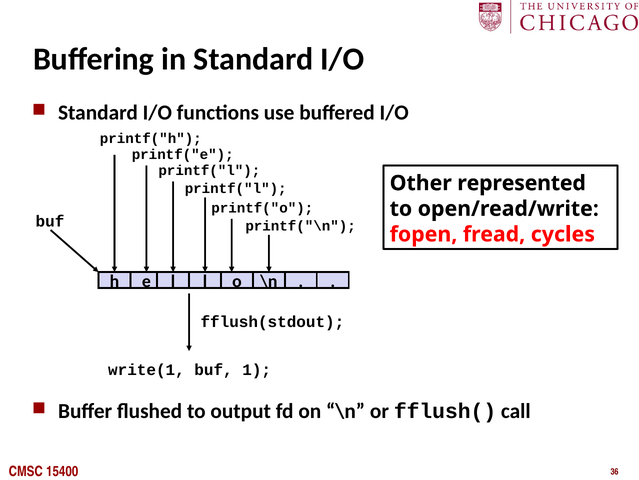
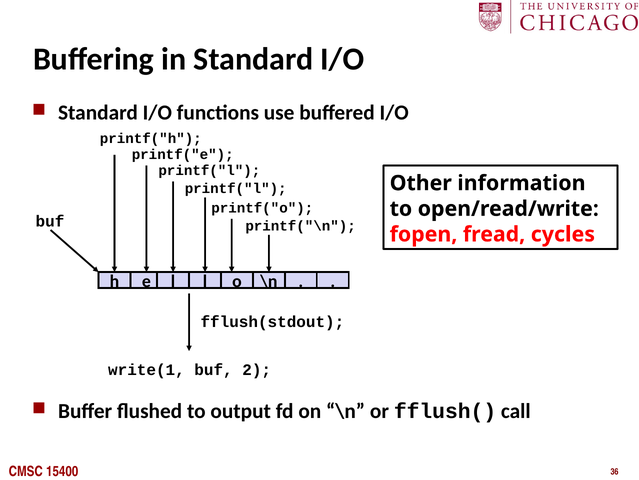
represented: represented -> information
1: 1 -> 2
